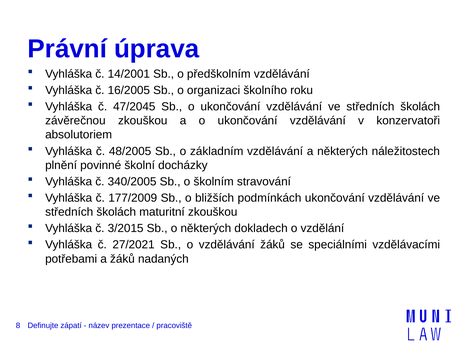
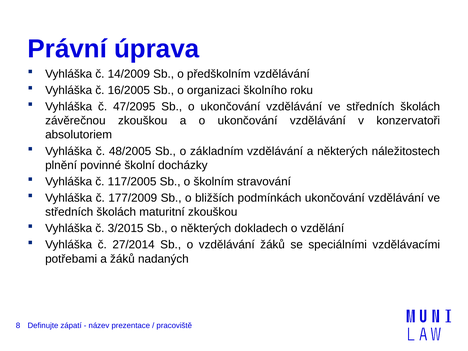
14/2001: 14/2001 -> 14/2009
47/2045: 47/2045 -> 47/2095
340/2005: 340/2005 -> 117/2005
27/2021: 27/2021 -> 27/2014
